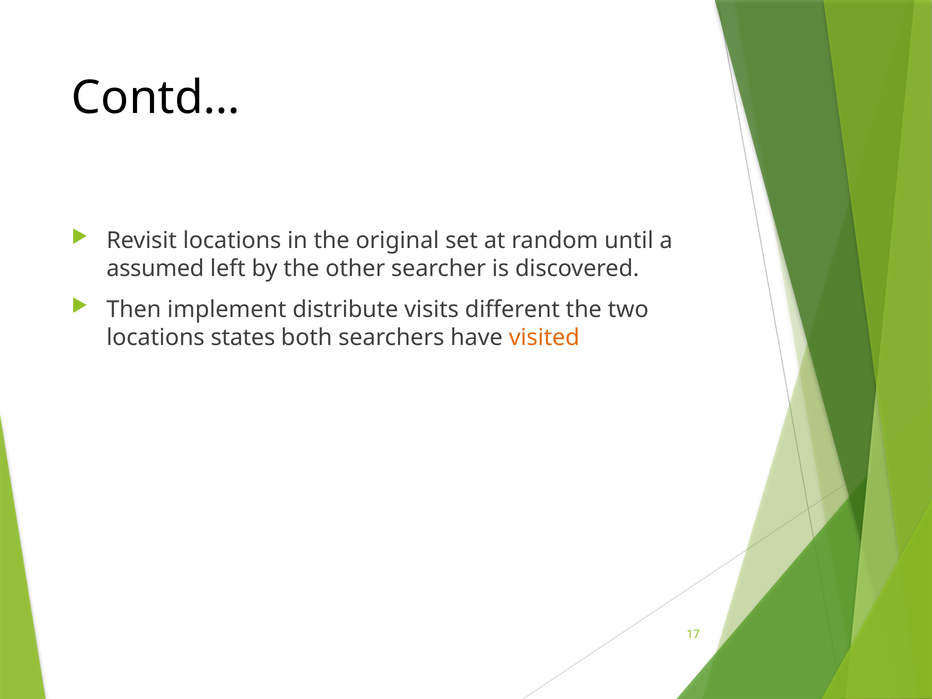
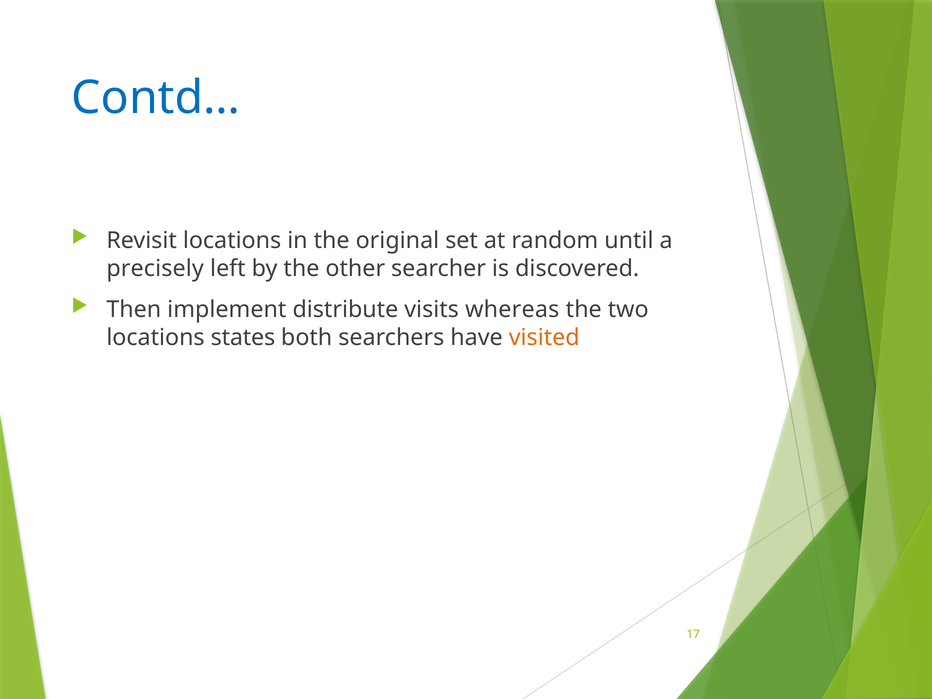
Contd… colour: black -> blue
assumed: assumed -> precisely
different: different -> whereas
